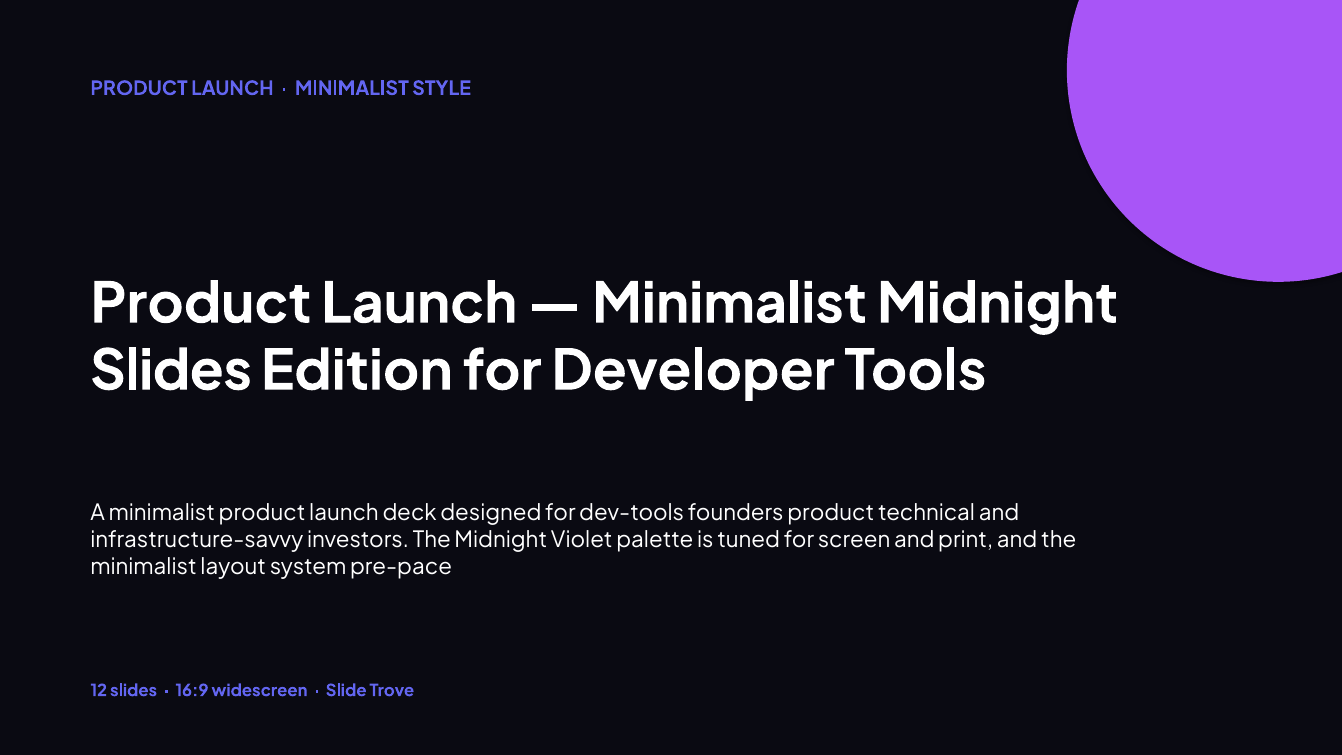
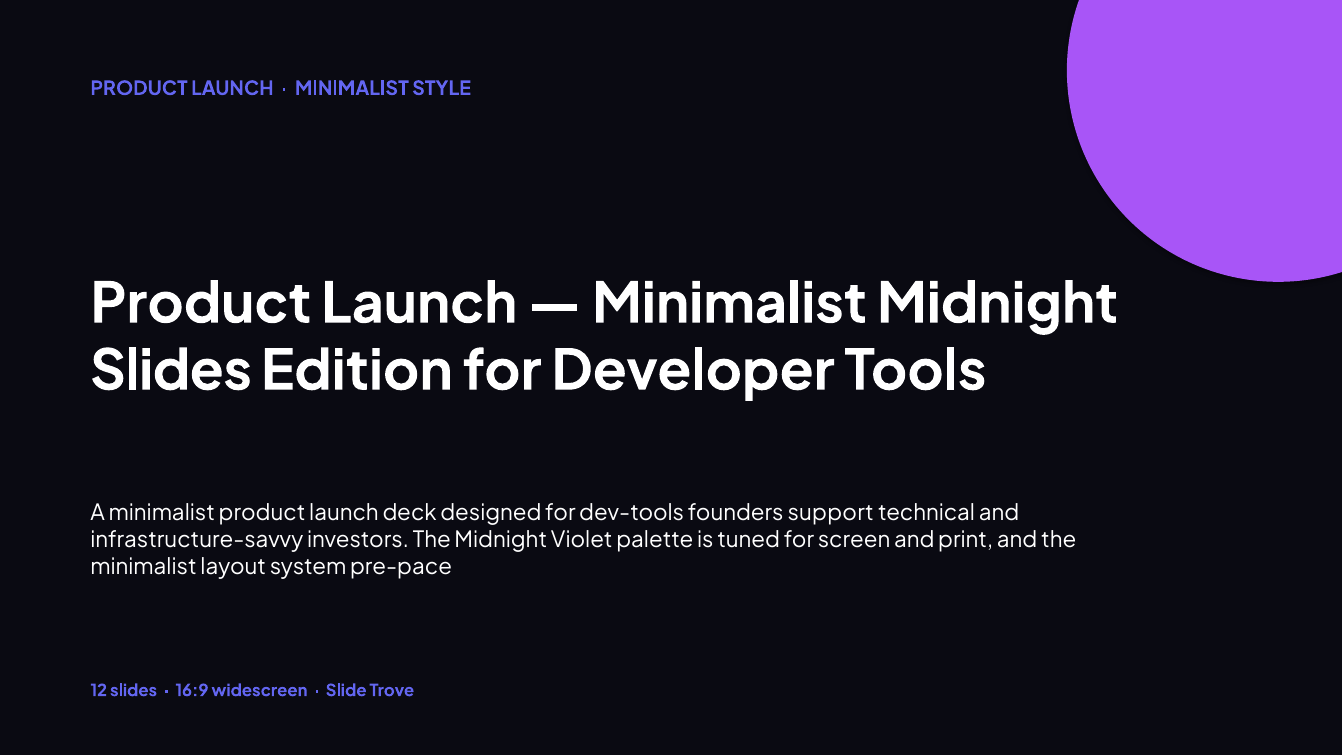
founders product: product -> support
